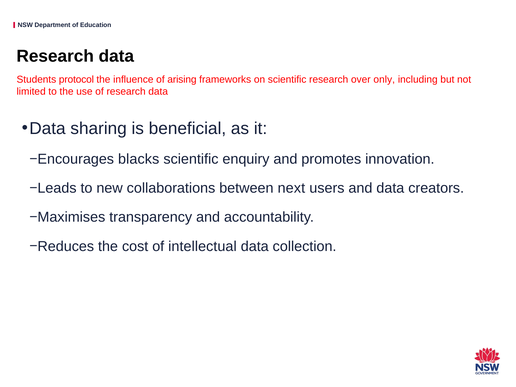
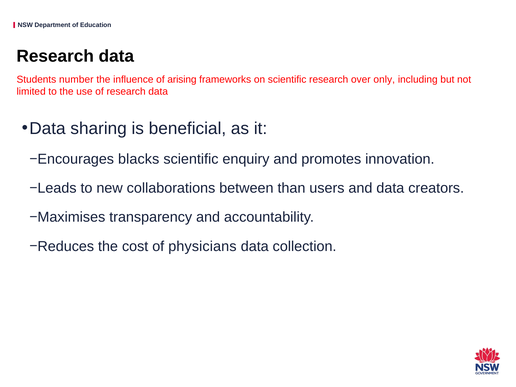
protocol: protocol -> number
next: next -> than
intellectual: intellectual -> physicians
